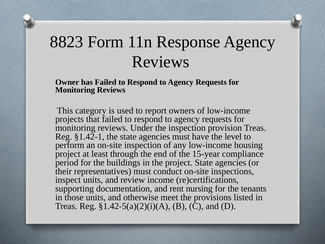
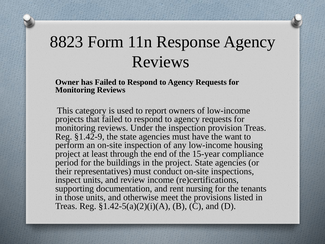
§1.42-1: §1.42-1 -> §1.42-9
level: level -> want
